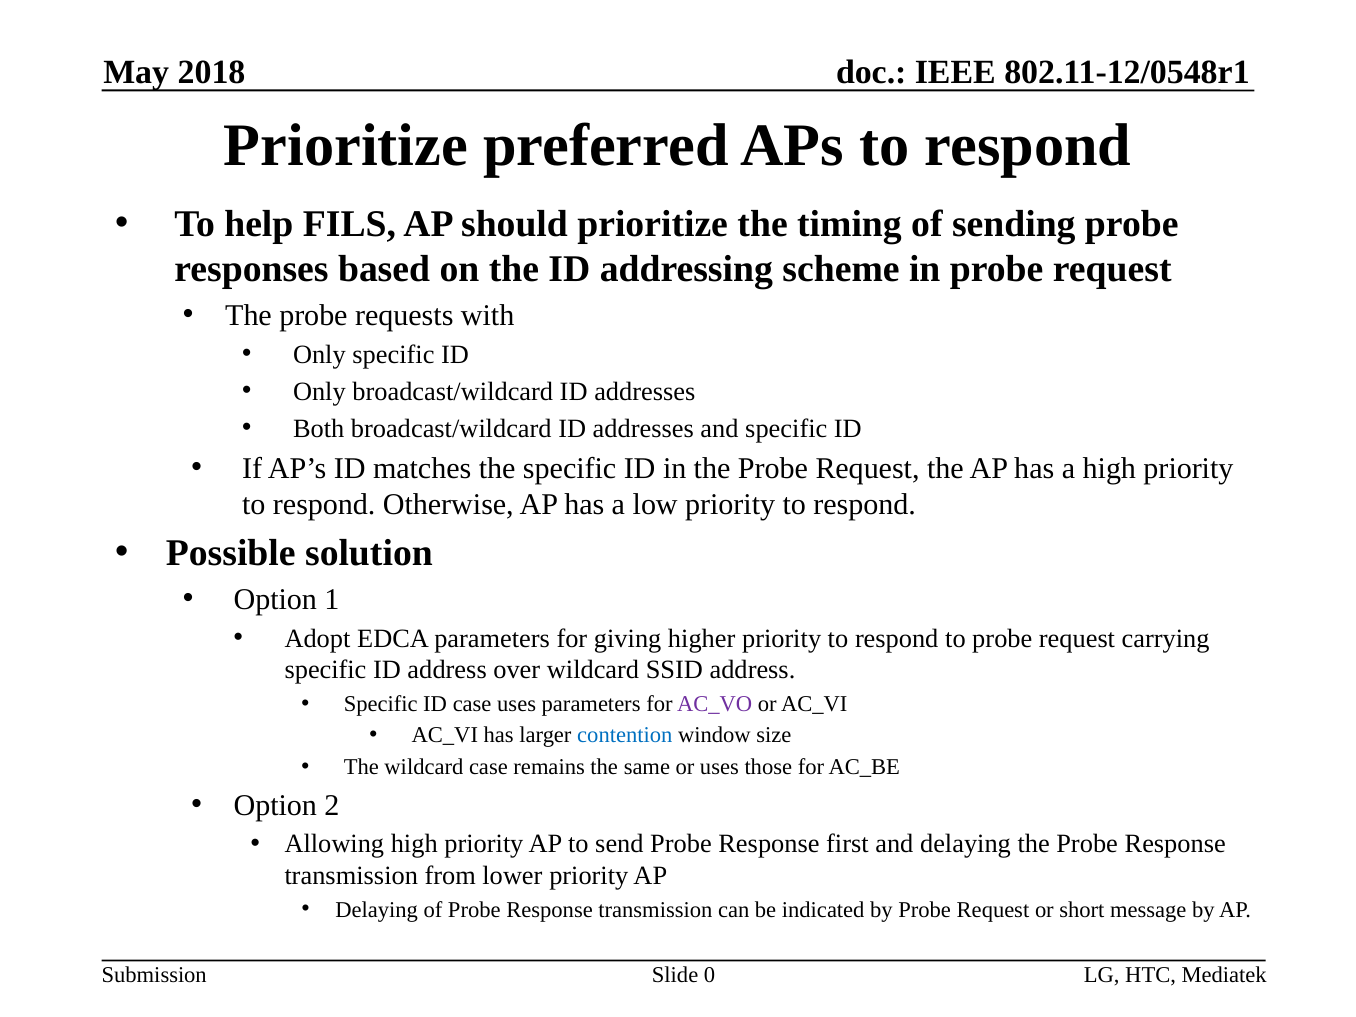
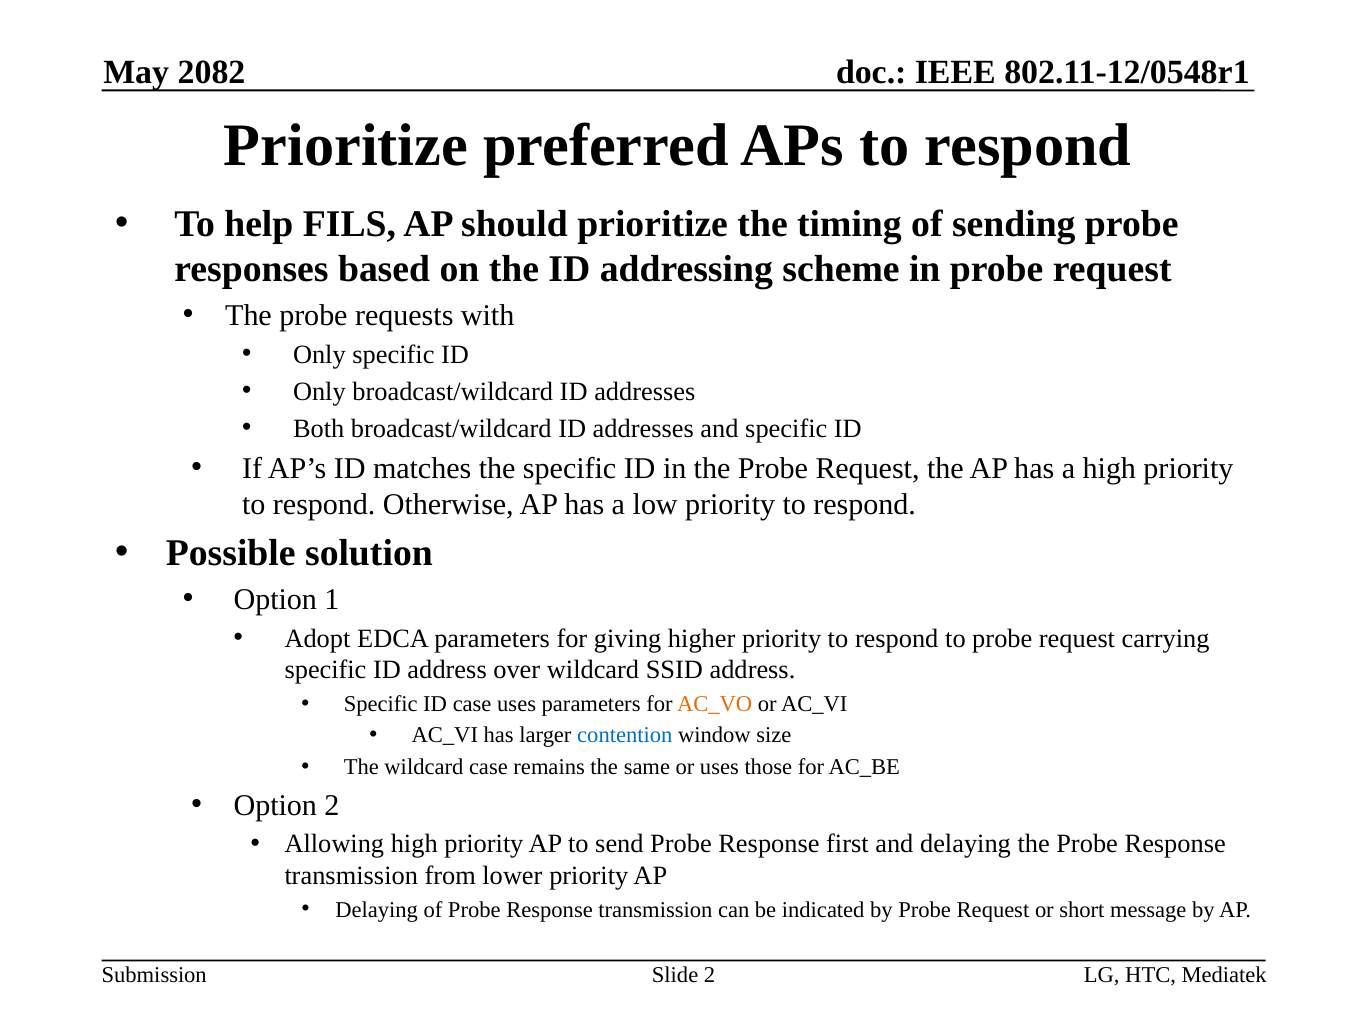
2018: 2018 -> 2082
AC_VO colour: purple -> orange
Slide 0: 0 -> 2
